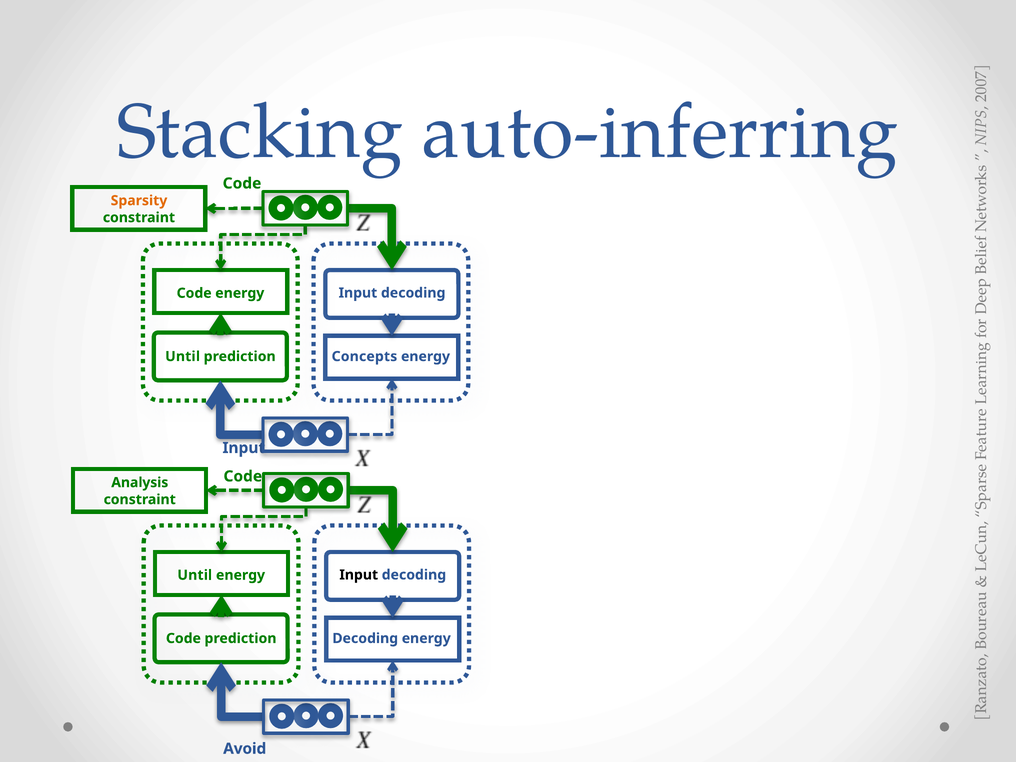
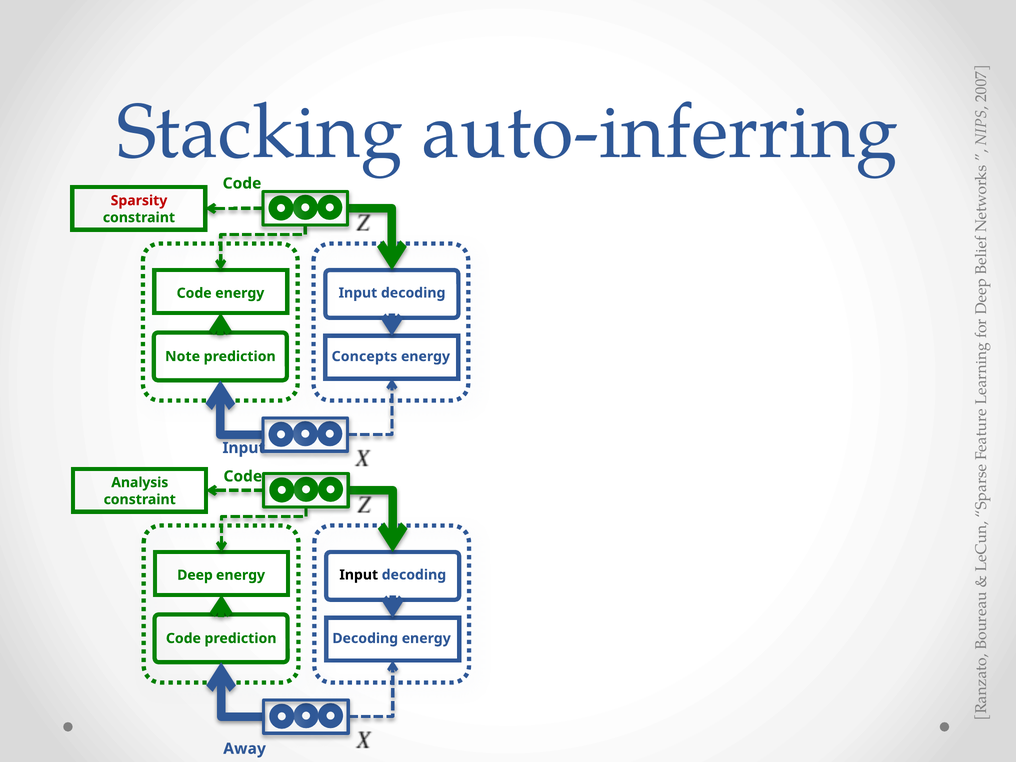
Sparsity colour: orange -> red
Until at (183, 356): Until -> Note
Until at (195, 575): Until -> Deep
Avoid: Avoid -> Away
